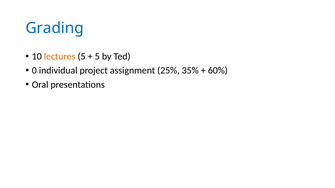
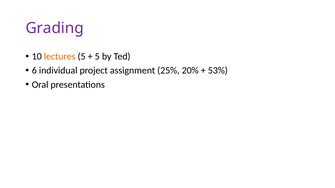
Grading colour: blue -> purple
0: 0 -> 6
35%: 35% -> 20%
60%: 60% -> 53%
